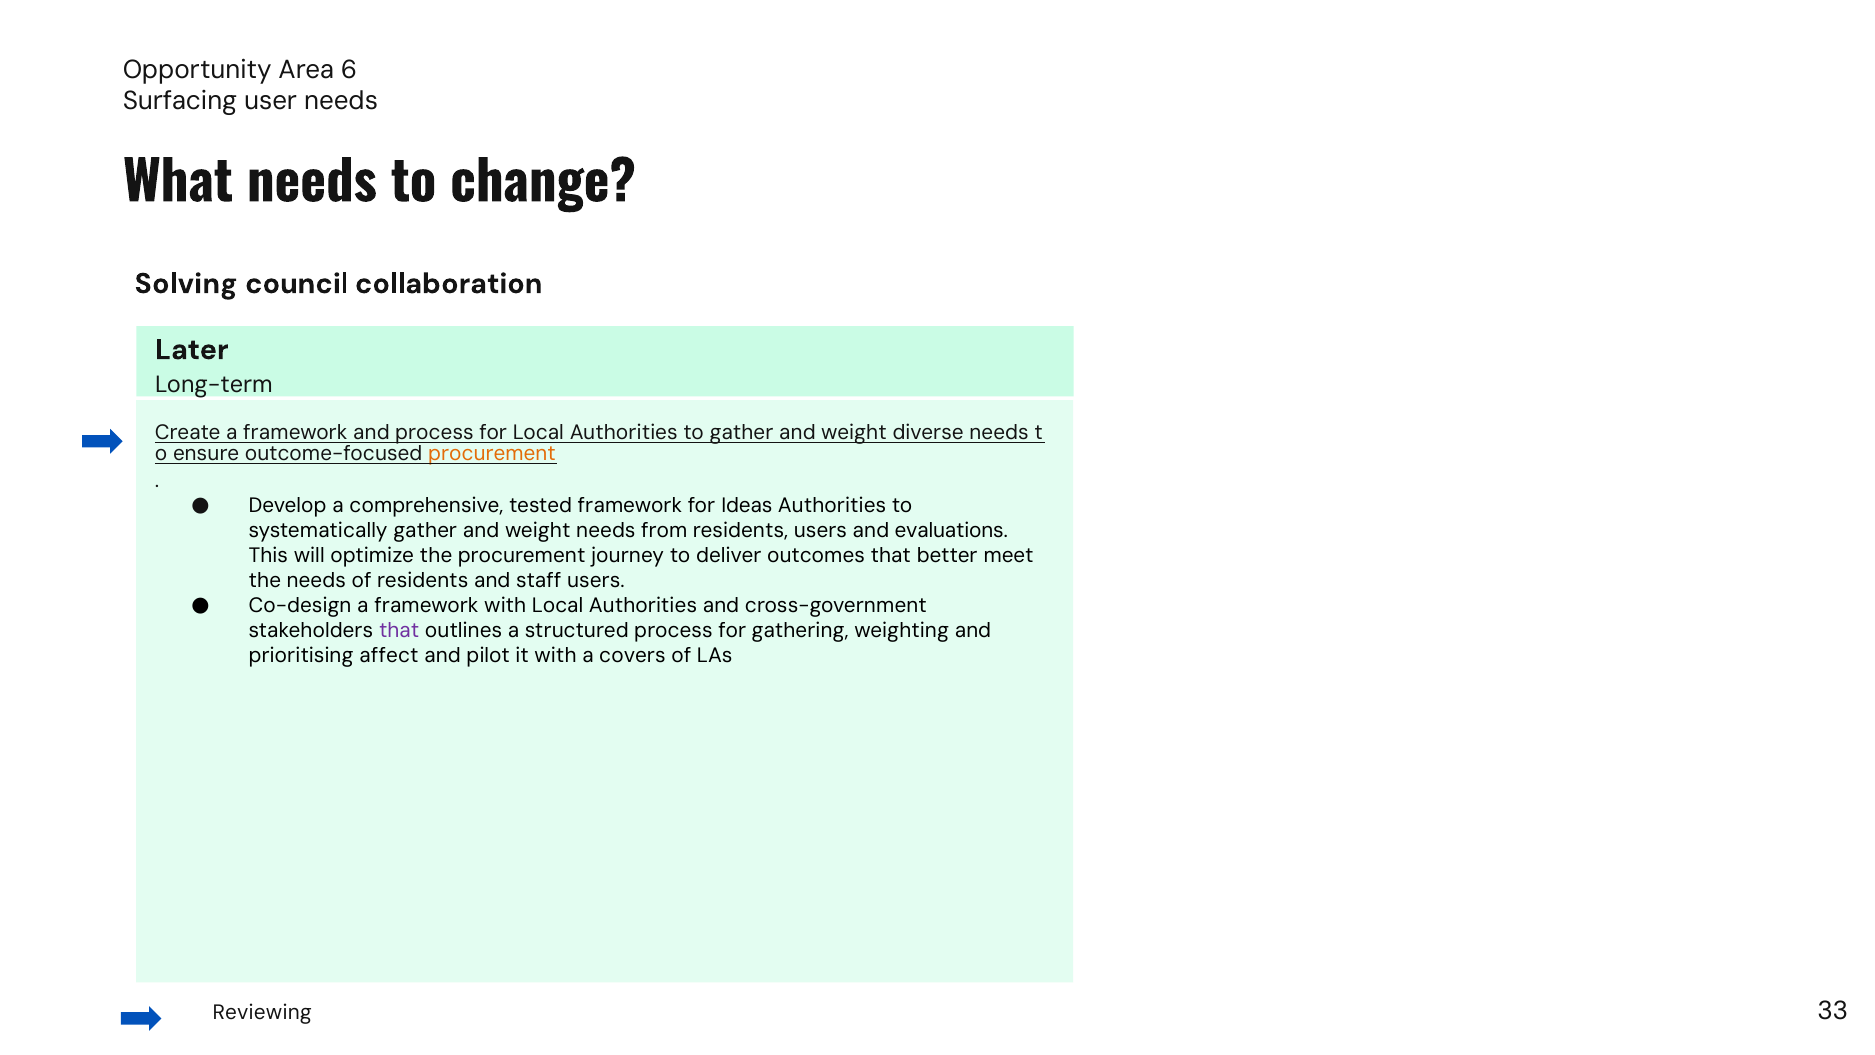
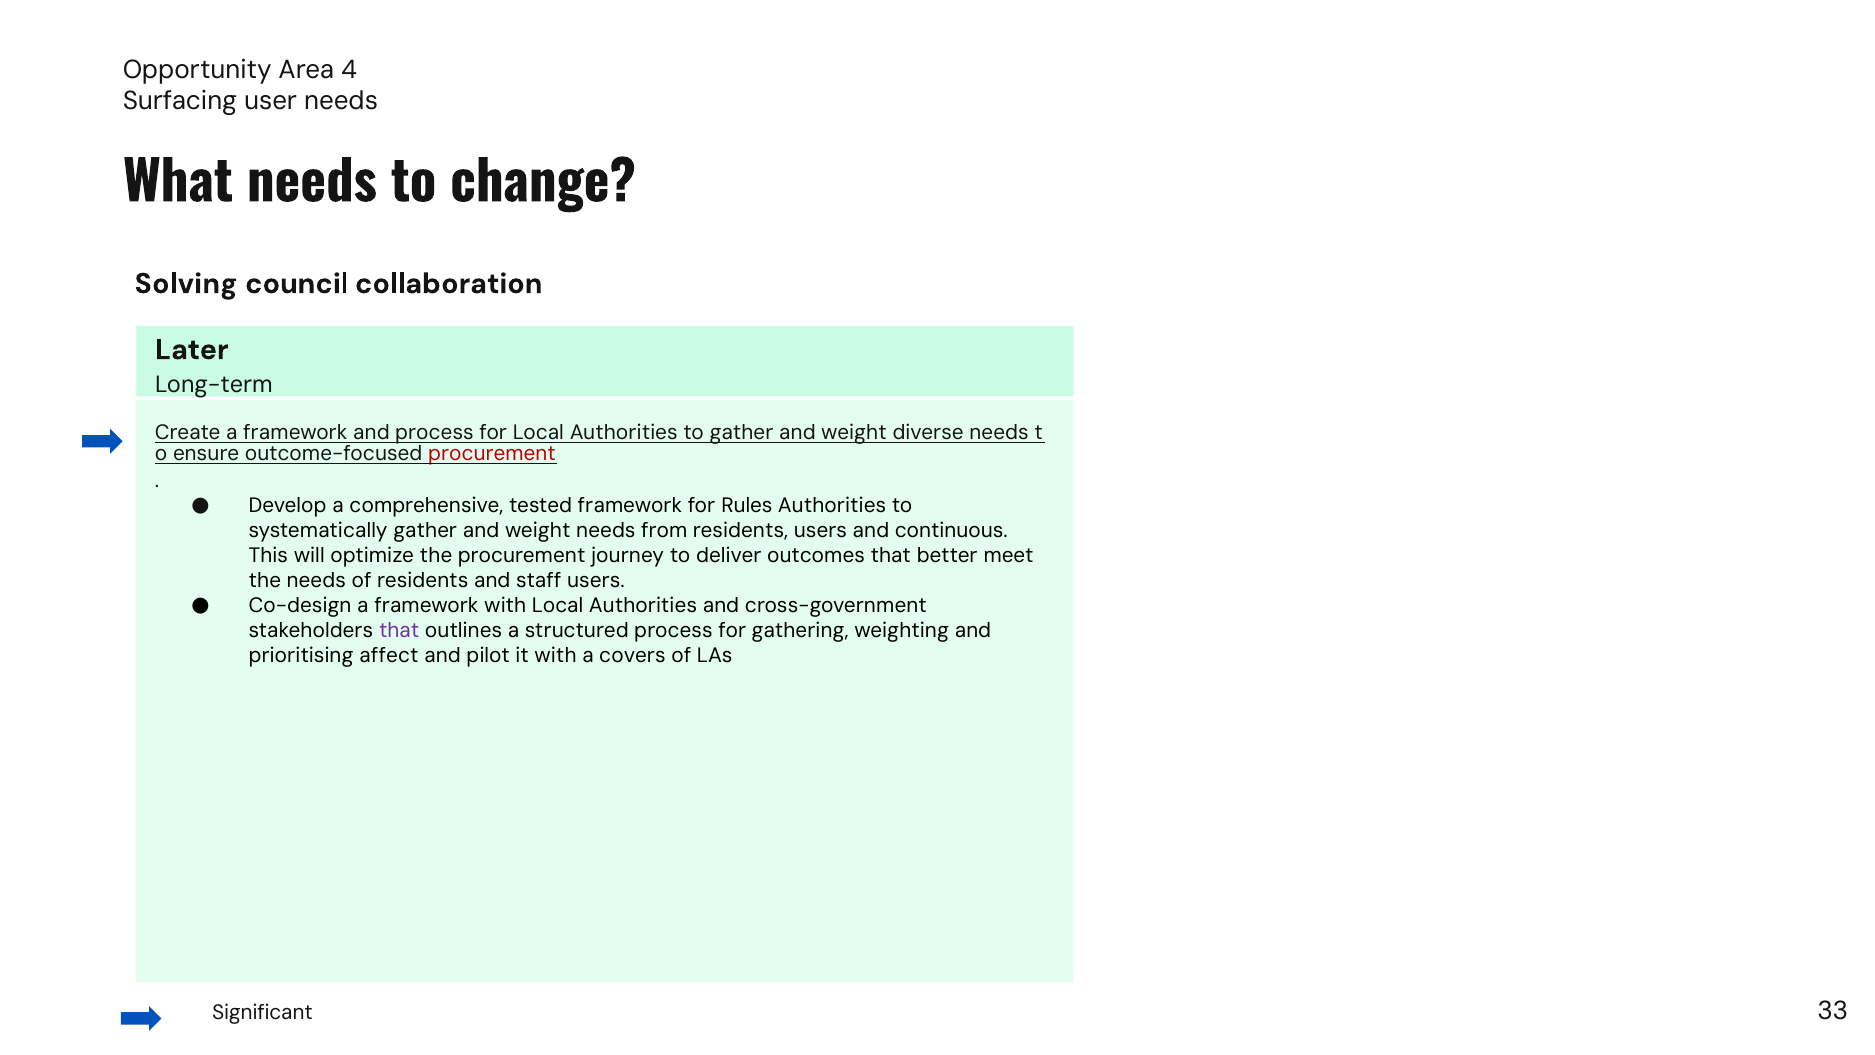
6: 6 -> 4
procurement at (492, 454) colour: orange -> red
Ideas: Ideas -> Rules
evaluations: evaluations -> continuous
Reviewing: Reviewing -> Significant
